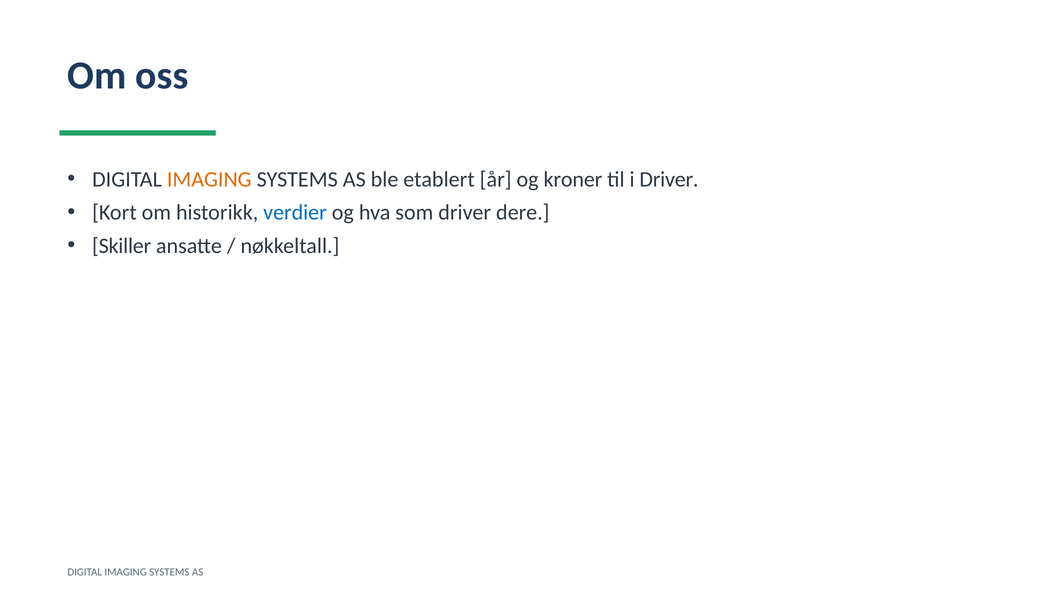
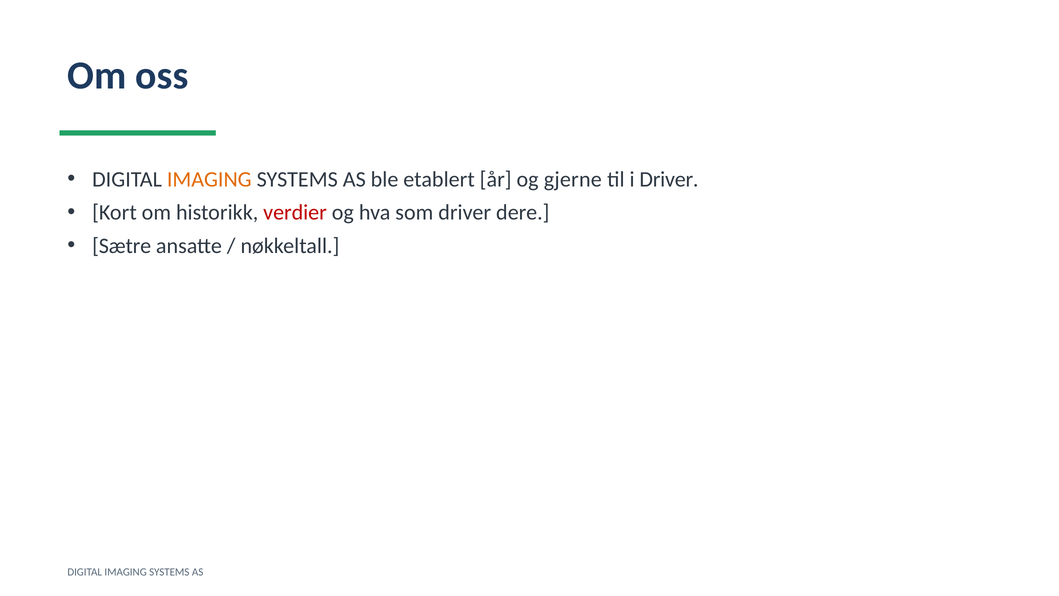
kroner: kroner -> gjerne
verdier colour: blue -> red
Skiller: Skiller -> Sætre
